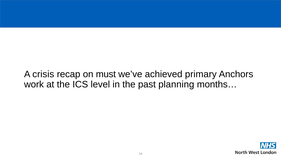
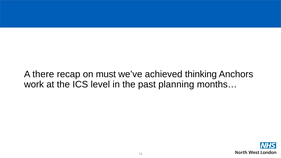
crisis: crisis -> there
primary: primary -> thinking
